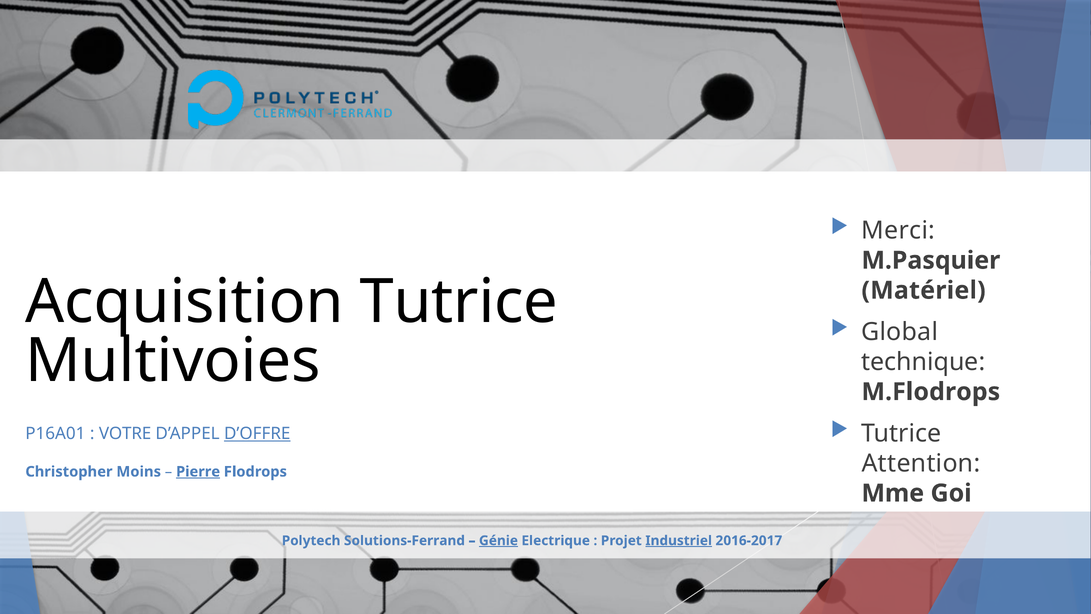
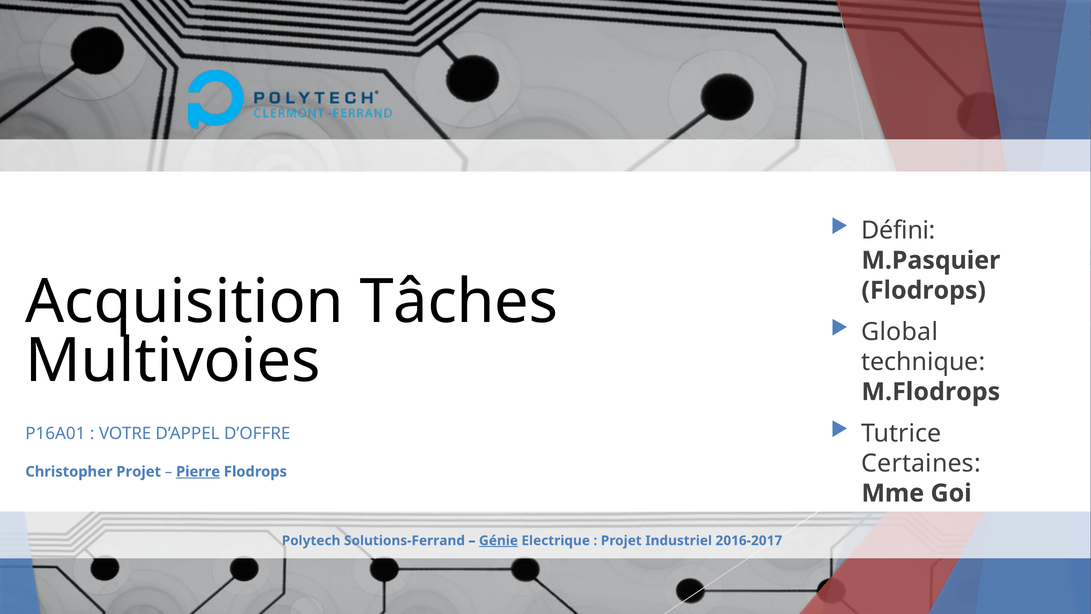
Merci: Merci -> Défini
Acquisition Tutrice: Tutrice -> Tâches
Matériel at (924, 290): Matériel -> Flodrops
D’OFFRE underline: present -> none
Attention: Attention -> Certaines
Christopher Moins: Moins -> Projet
Industriel underline: present -> none
